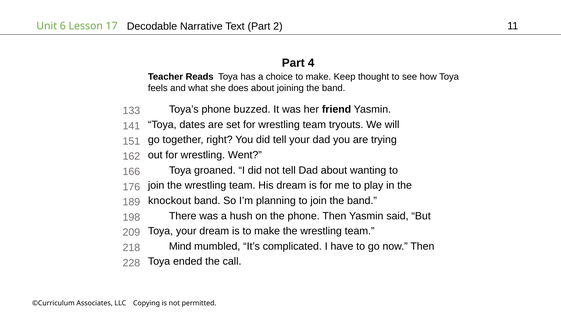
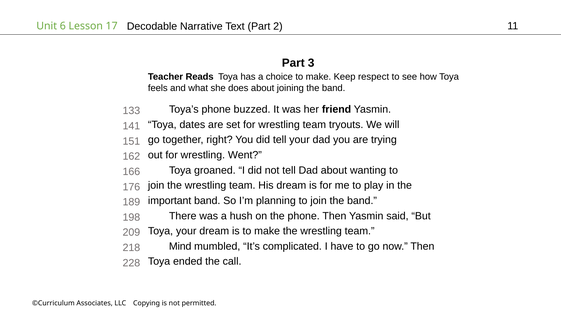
4: 4 -> 3
thought: thought -> respect
knockout: knockout -> important
